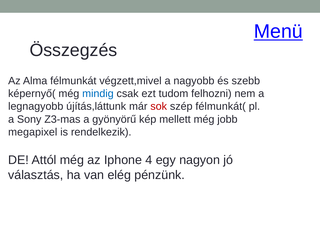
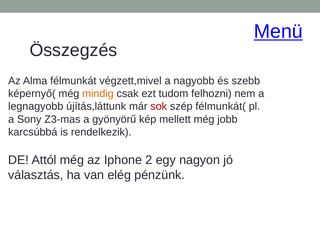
mindig colour: blue -> orange
megapixel: megapixel -> karcsúbbá
4: 4 -> 2
